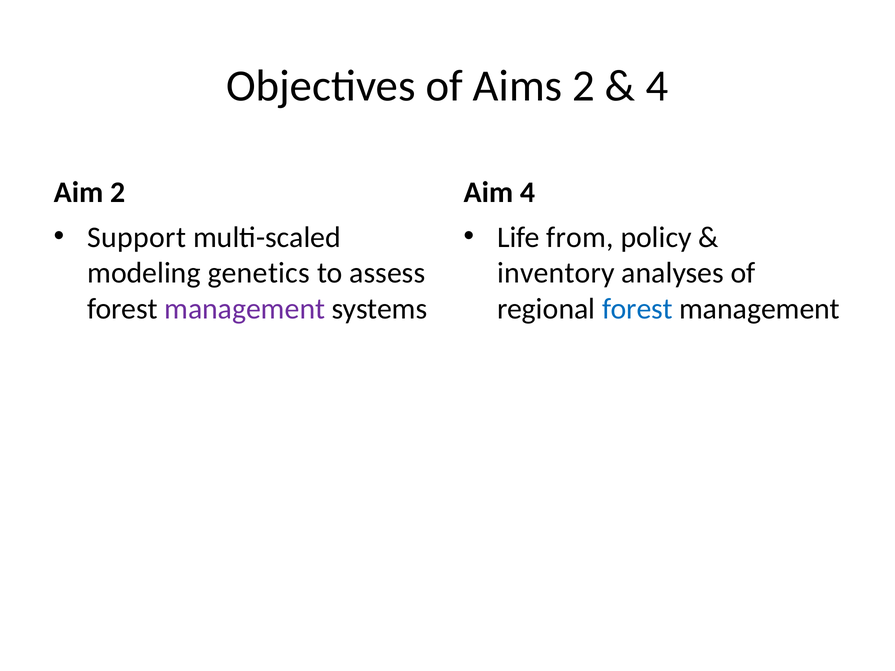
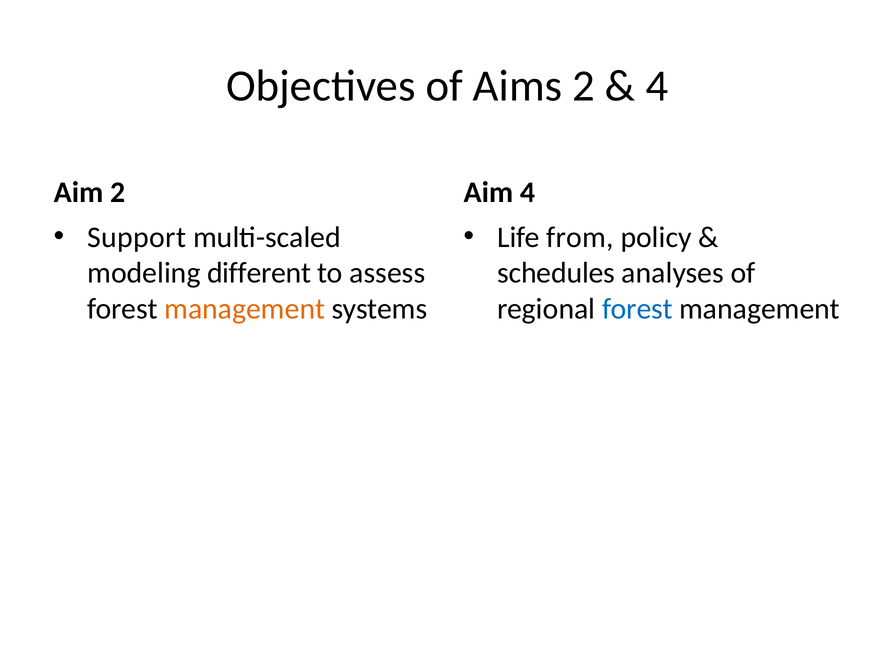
genetics: genetics -> different
inventory: inventory -> schedules
management at (245, 309) colour: purple -> orange
